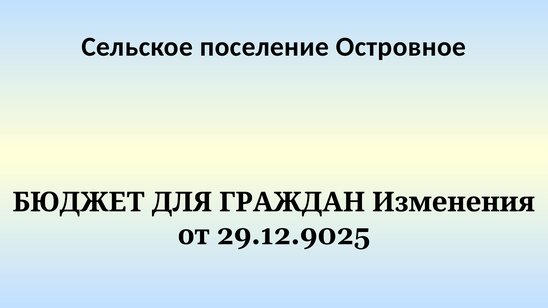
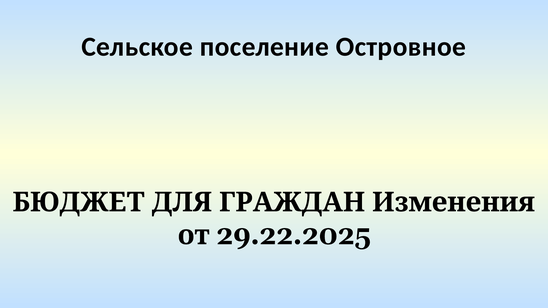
29.12.9025: 29.12.9025 -> 29.22.2025
